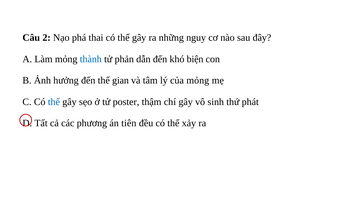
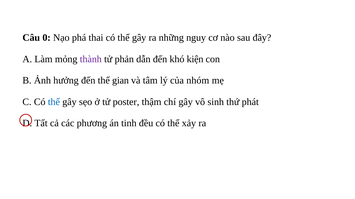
2: 2 -> 0
thành colour: blue -> purple
biện: biện -> kiện
của mỏng: mỏng -> nhóm
tiên: tiên -> tinh
